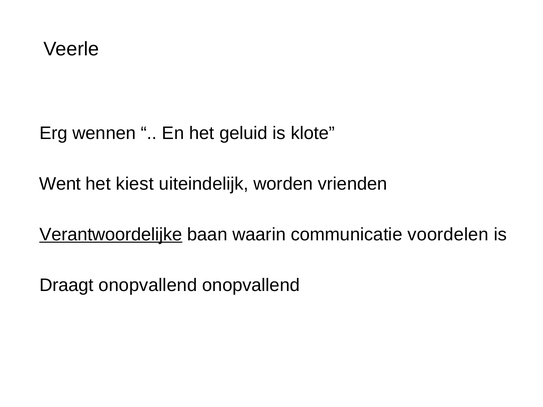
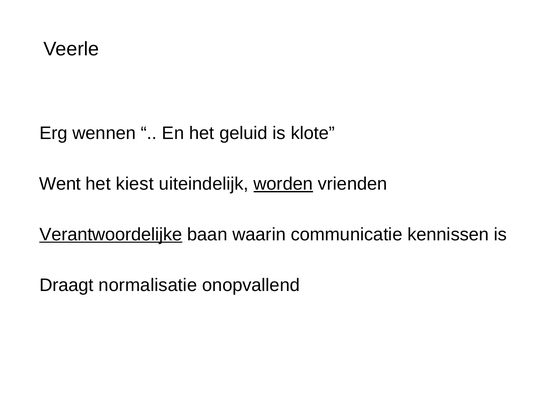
worden underline: none -> present
voordelen: voordelen -> kennissen
Draagt onopvallend: onopvallend -> normalisatie
